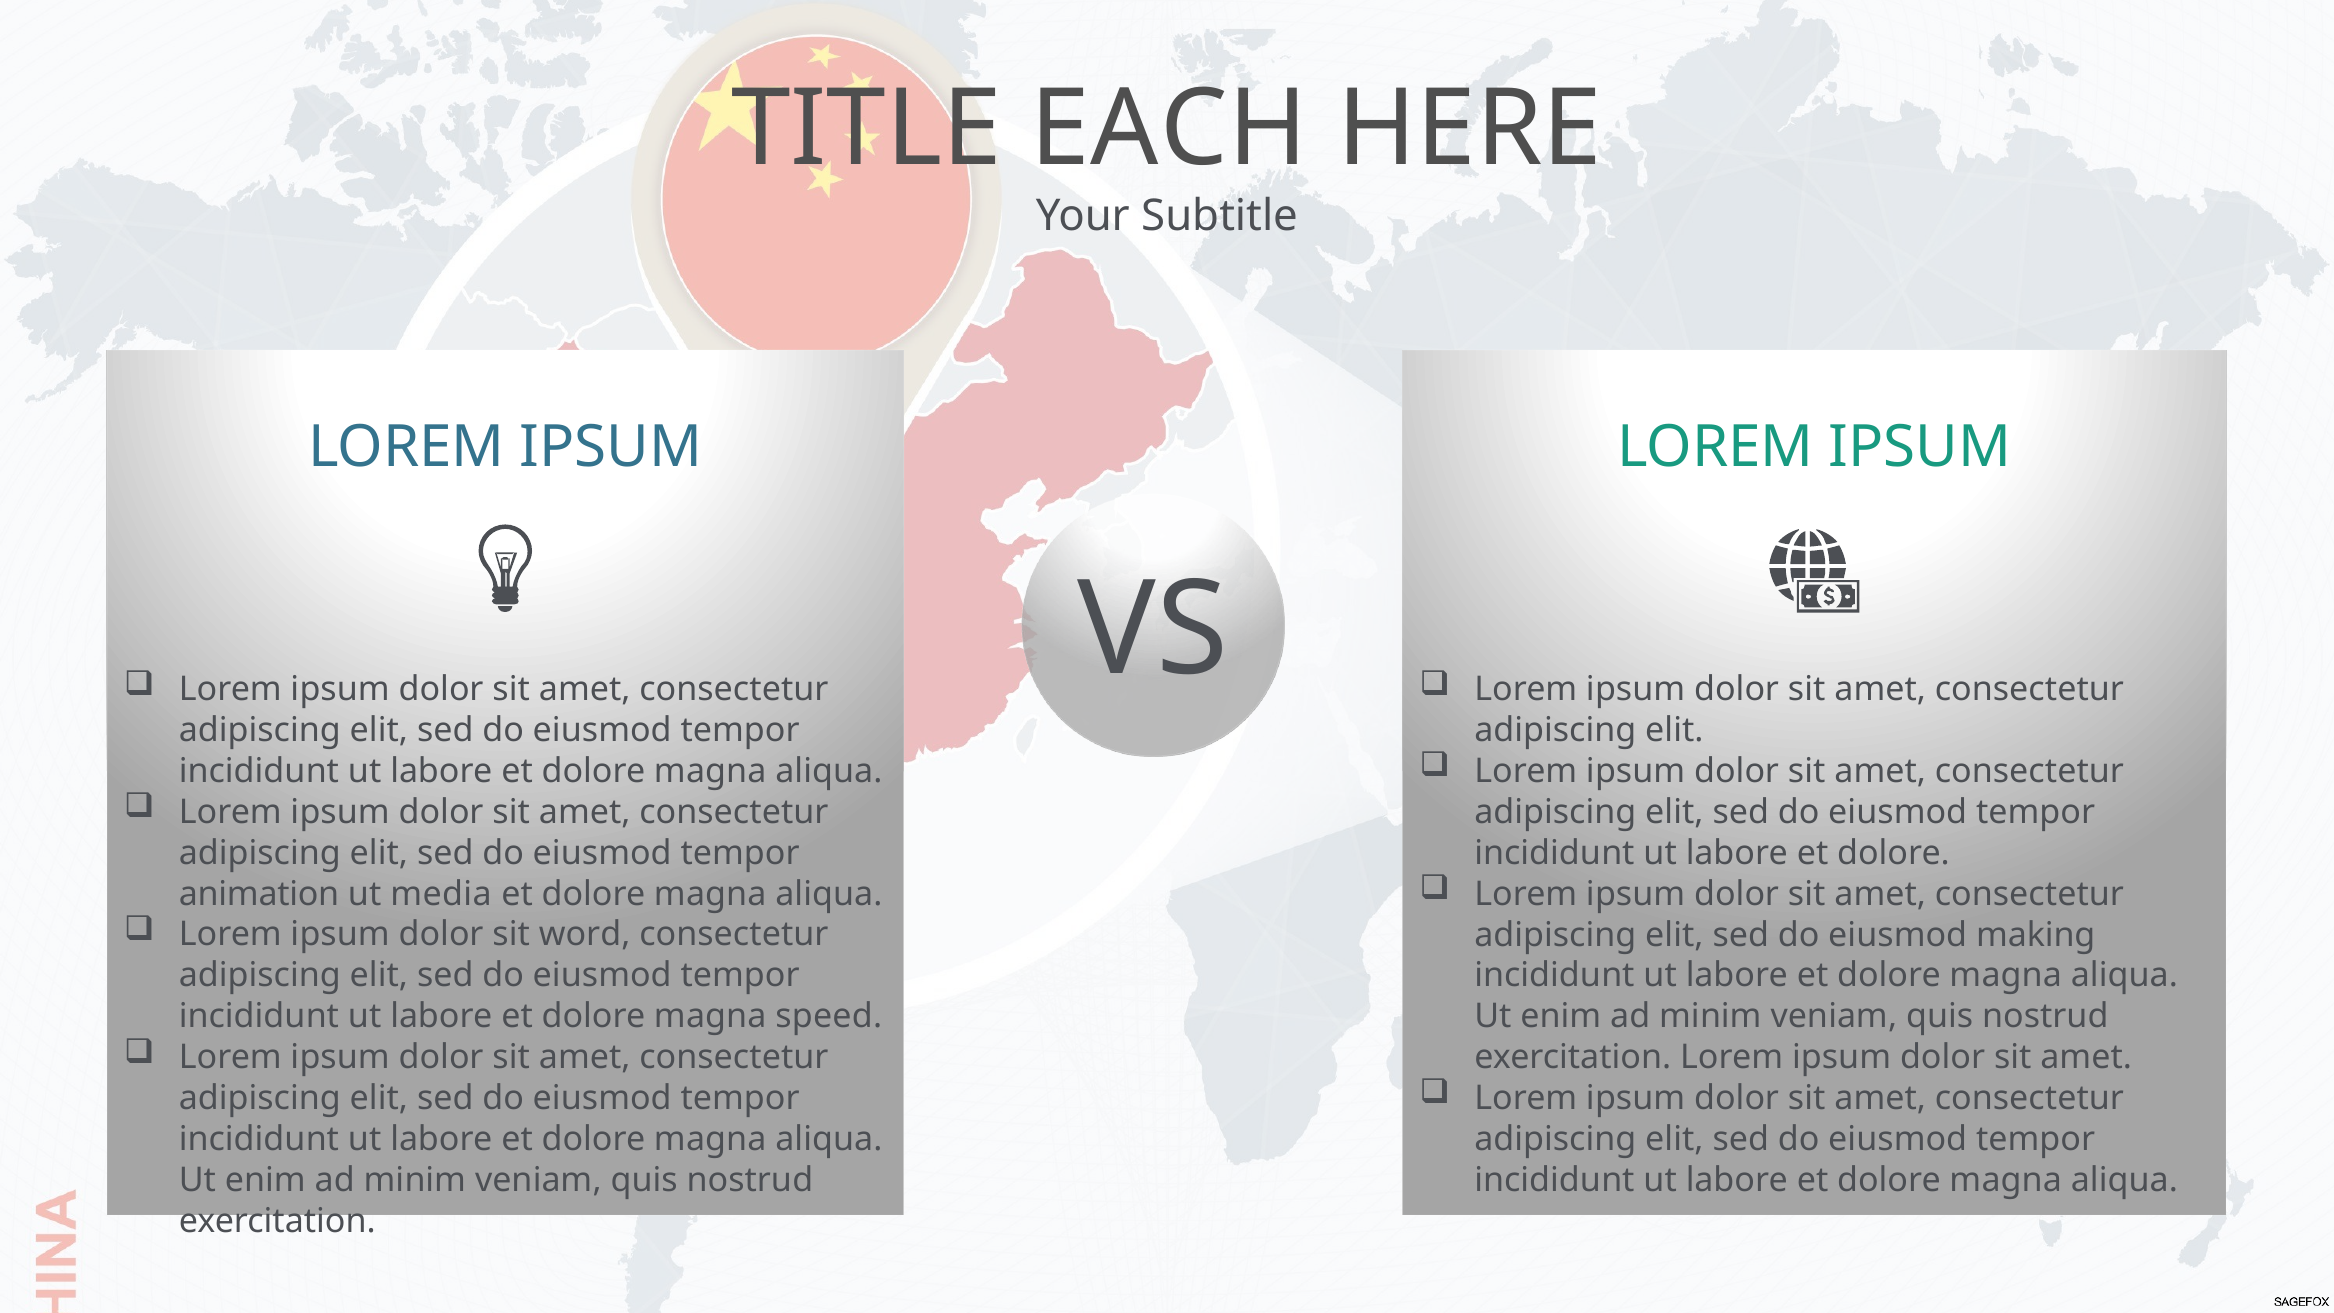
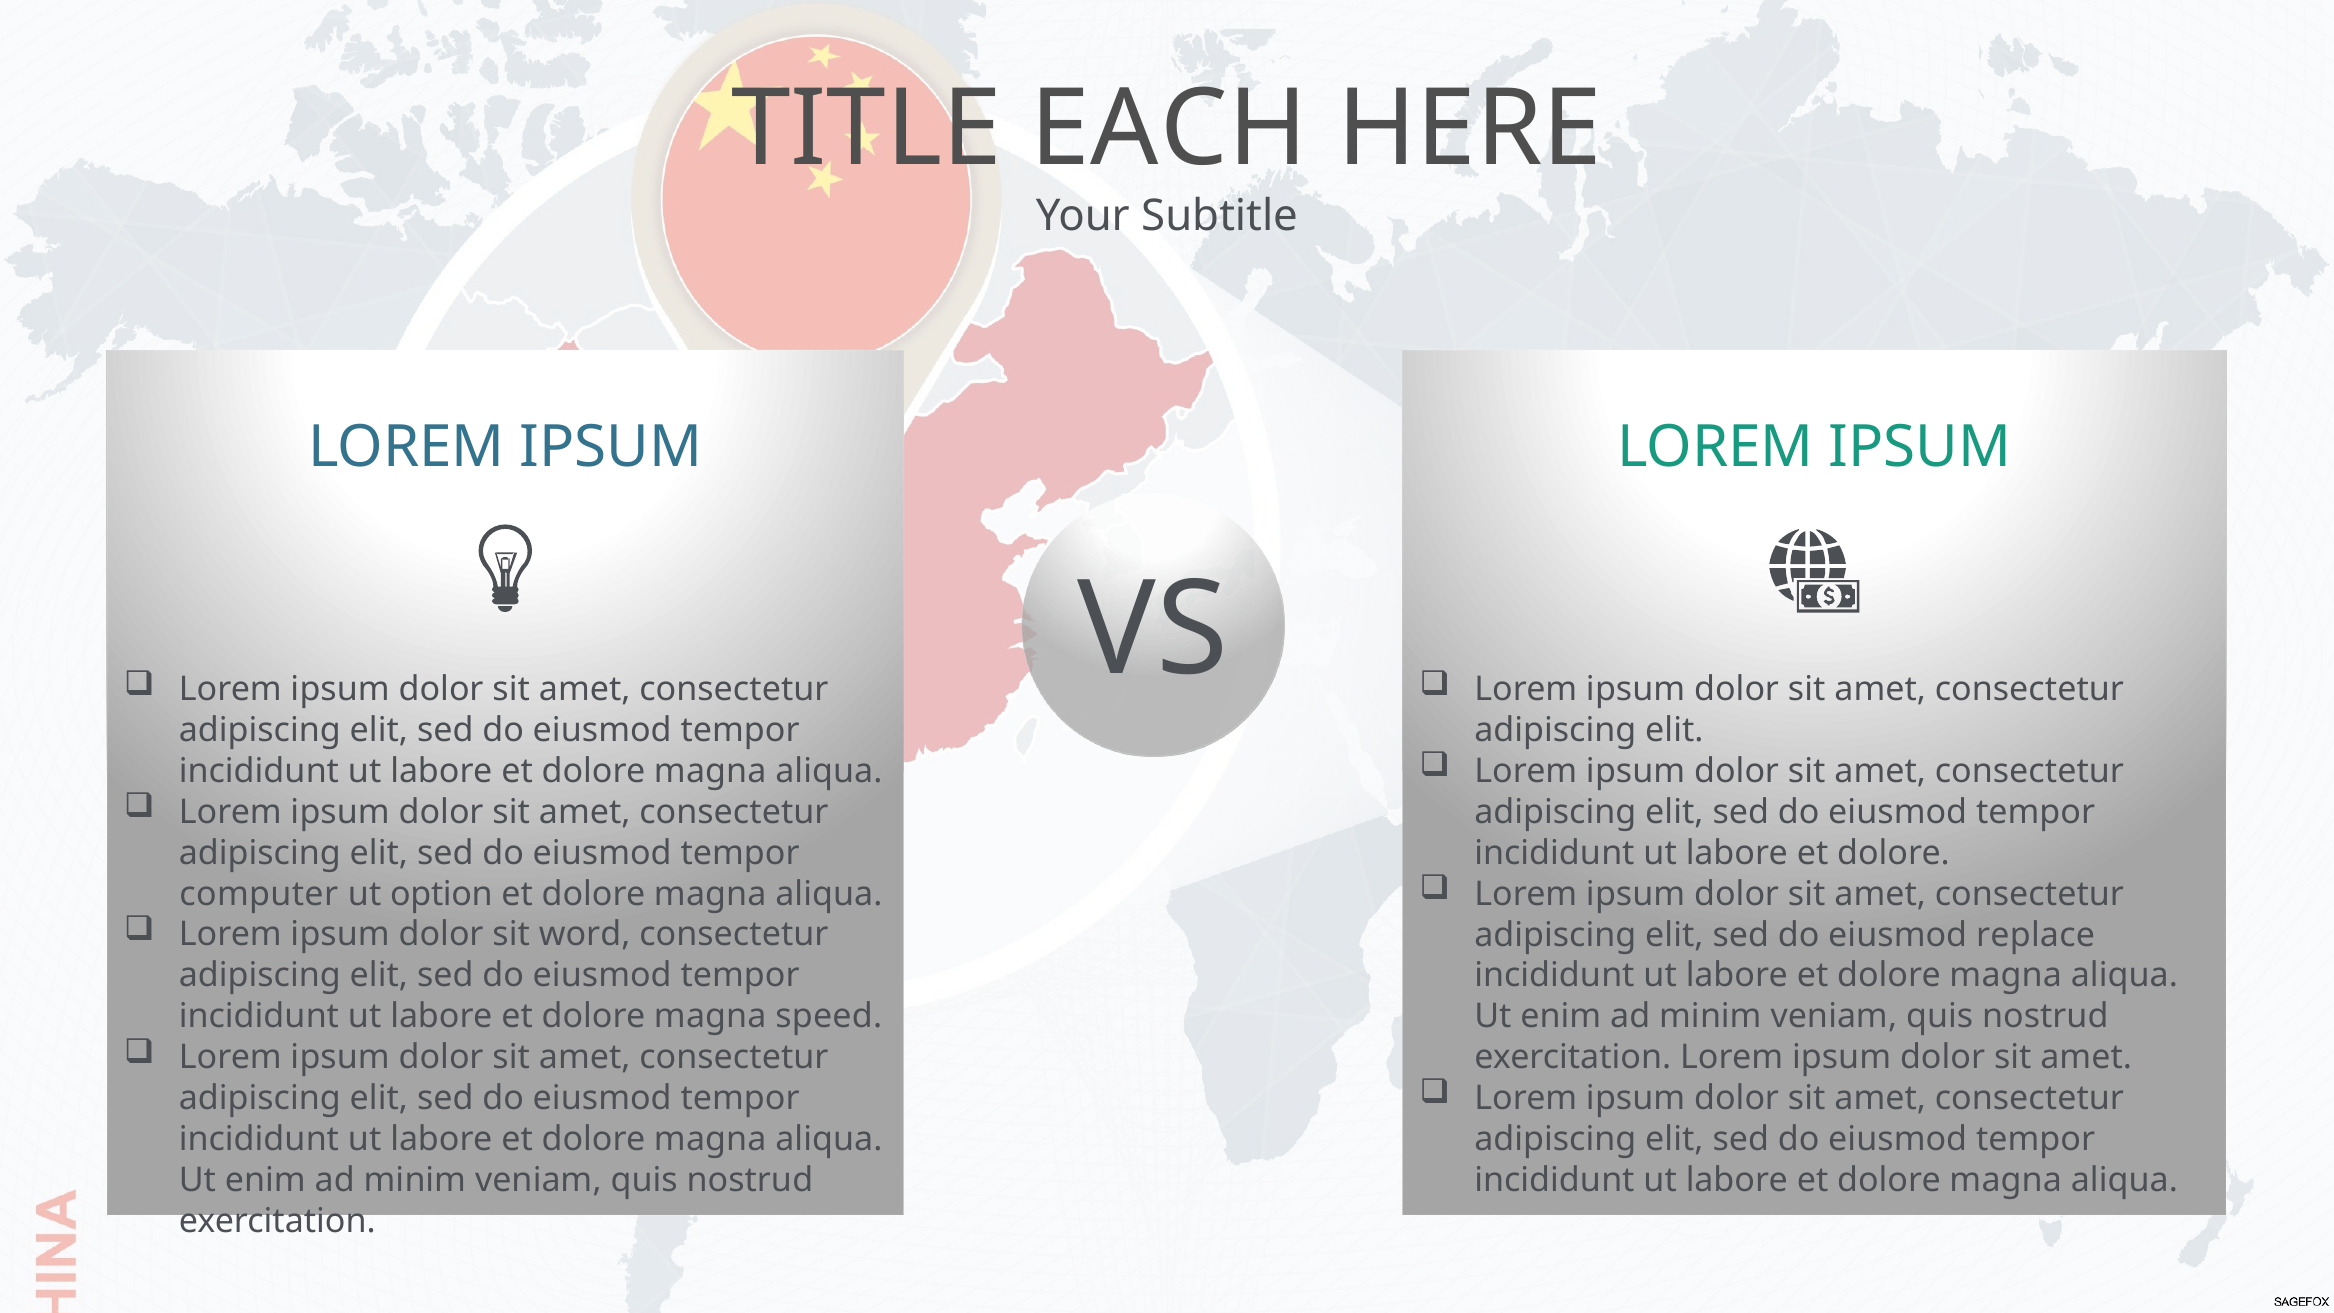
animation: animation -> computer
media: media -> option
making: making -> replace
